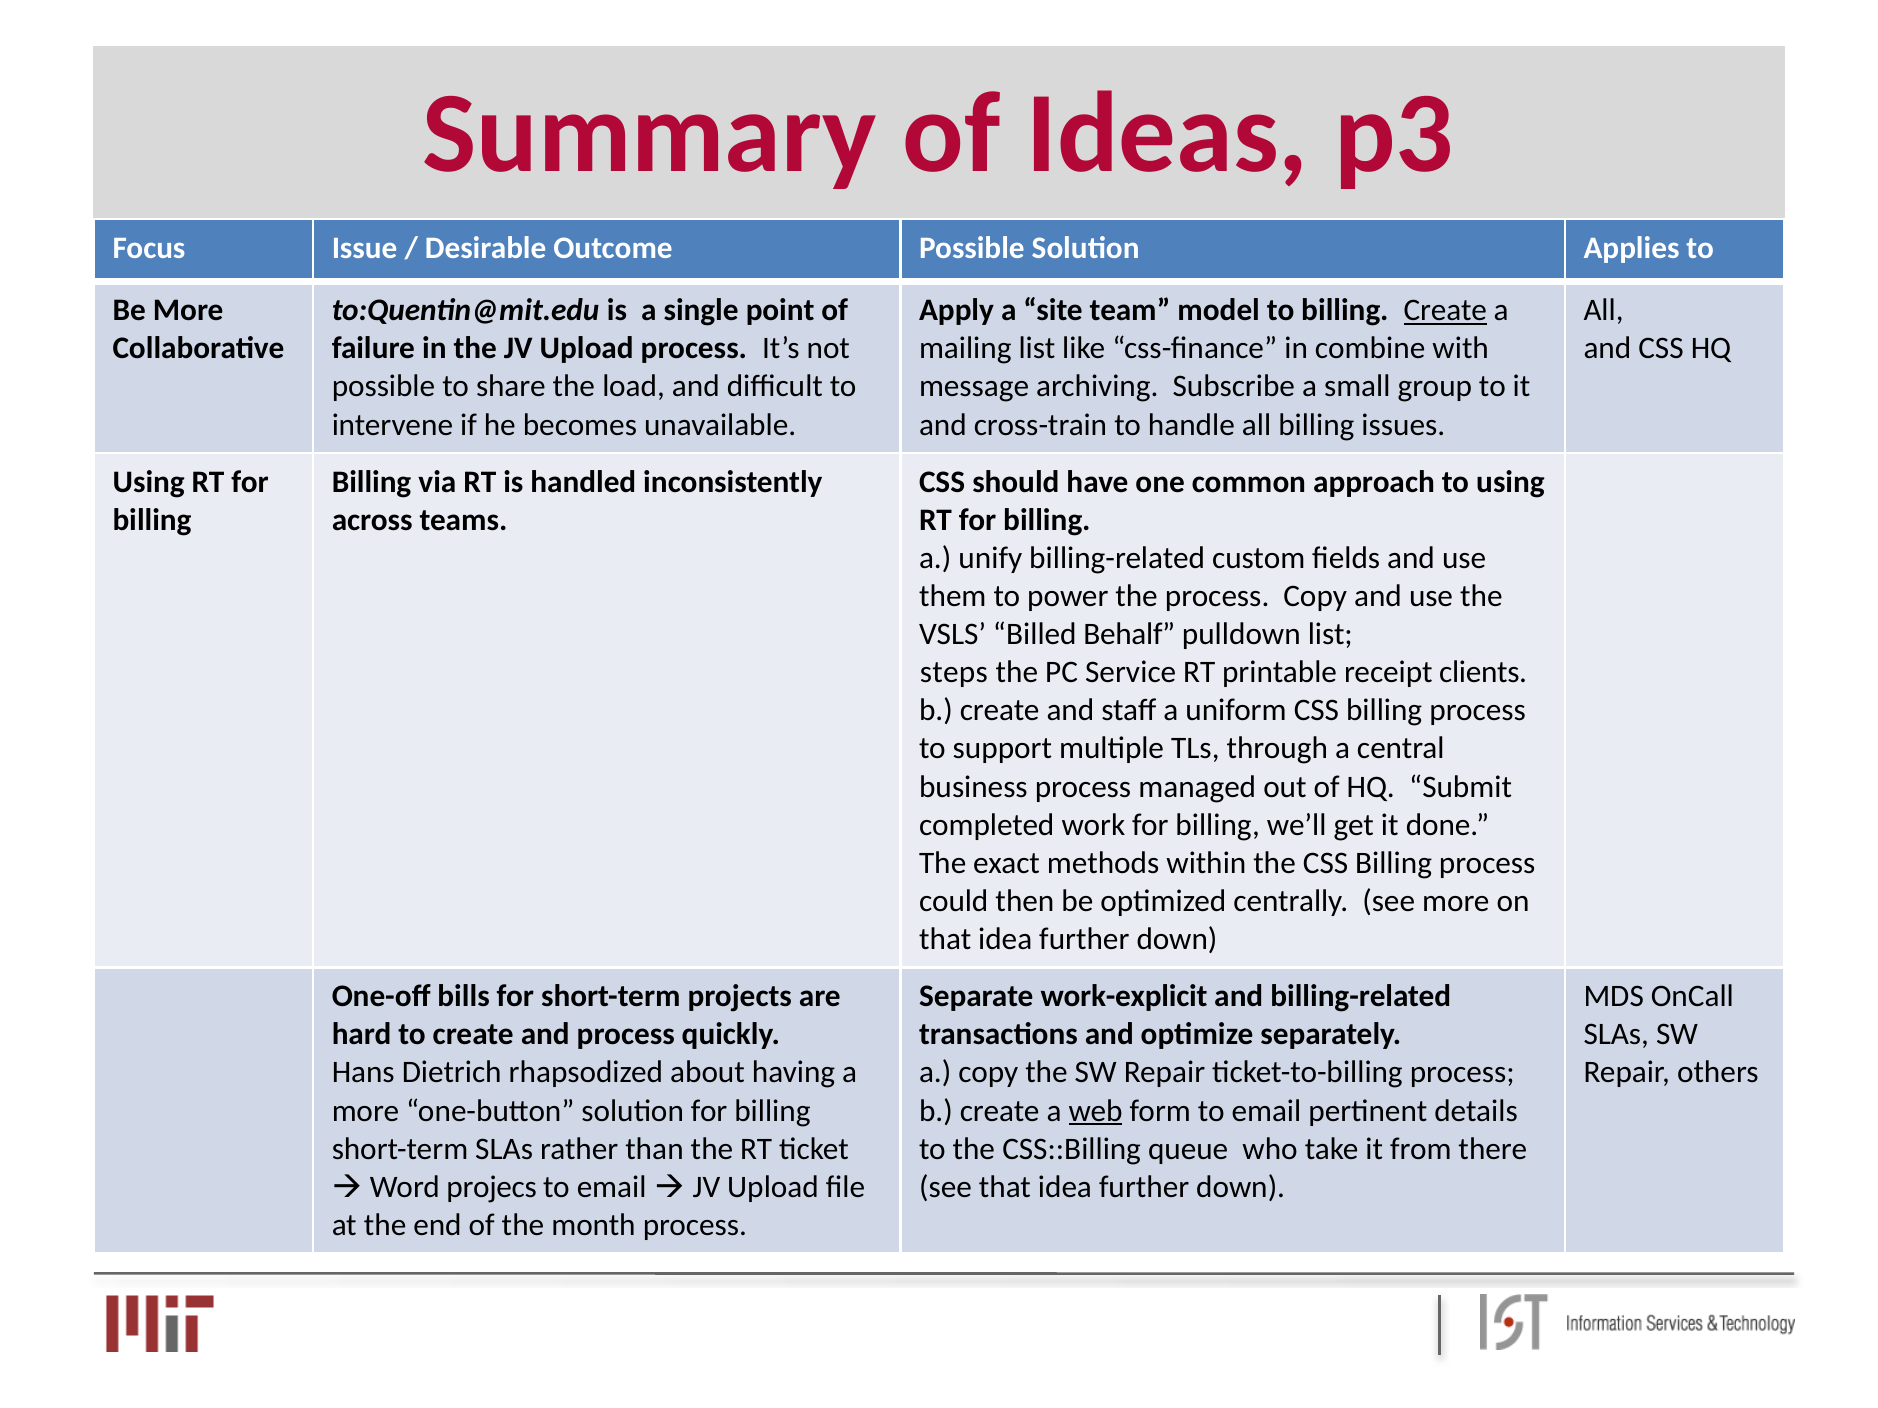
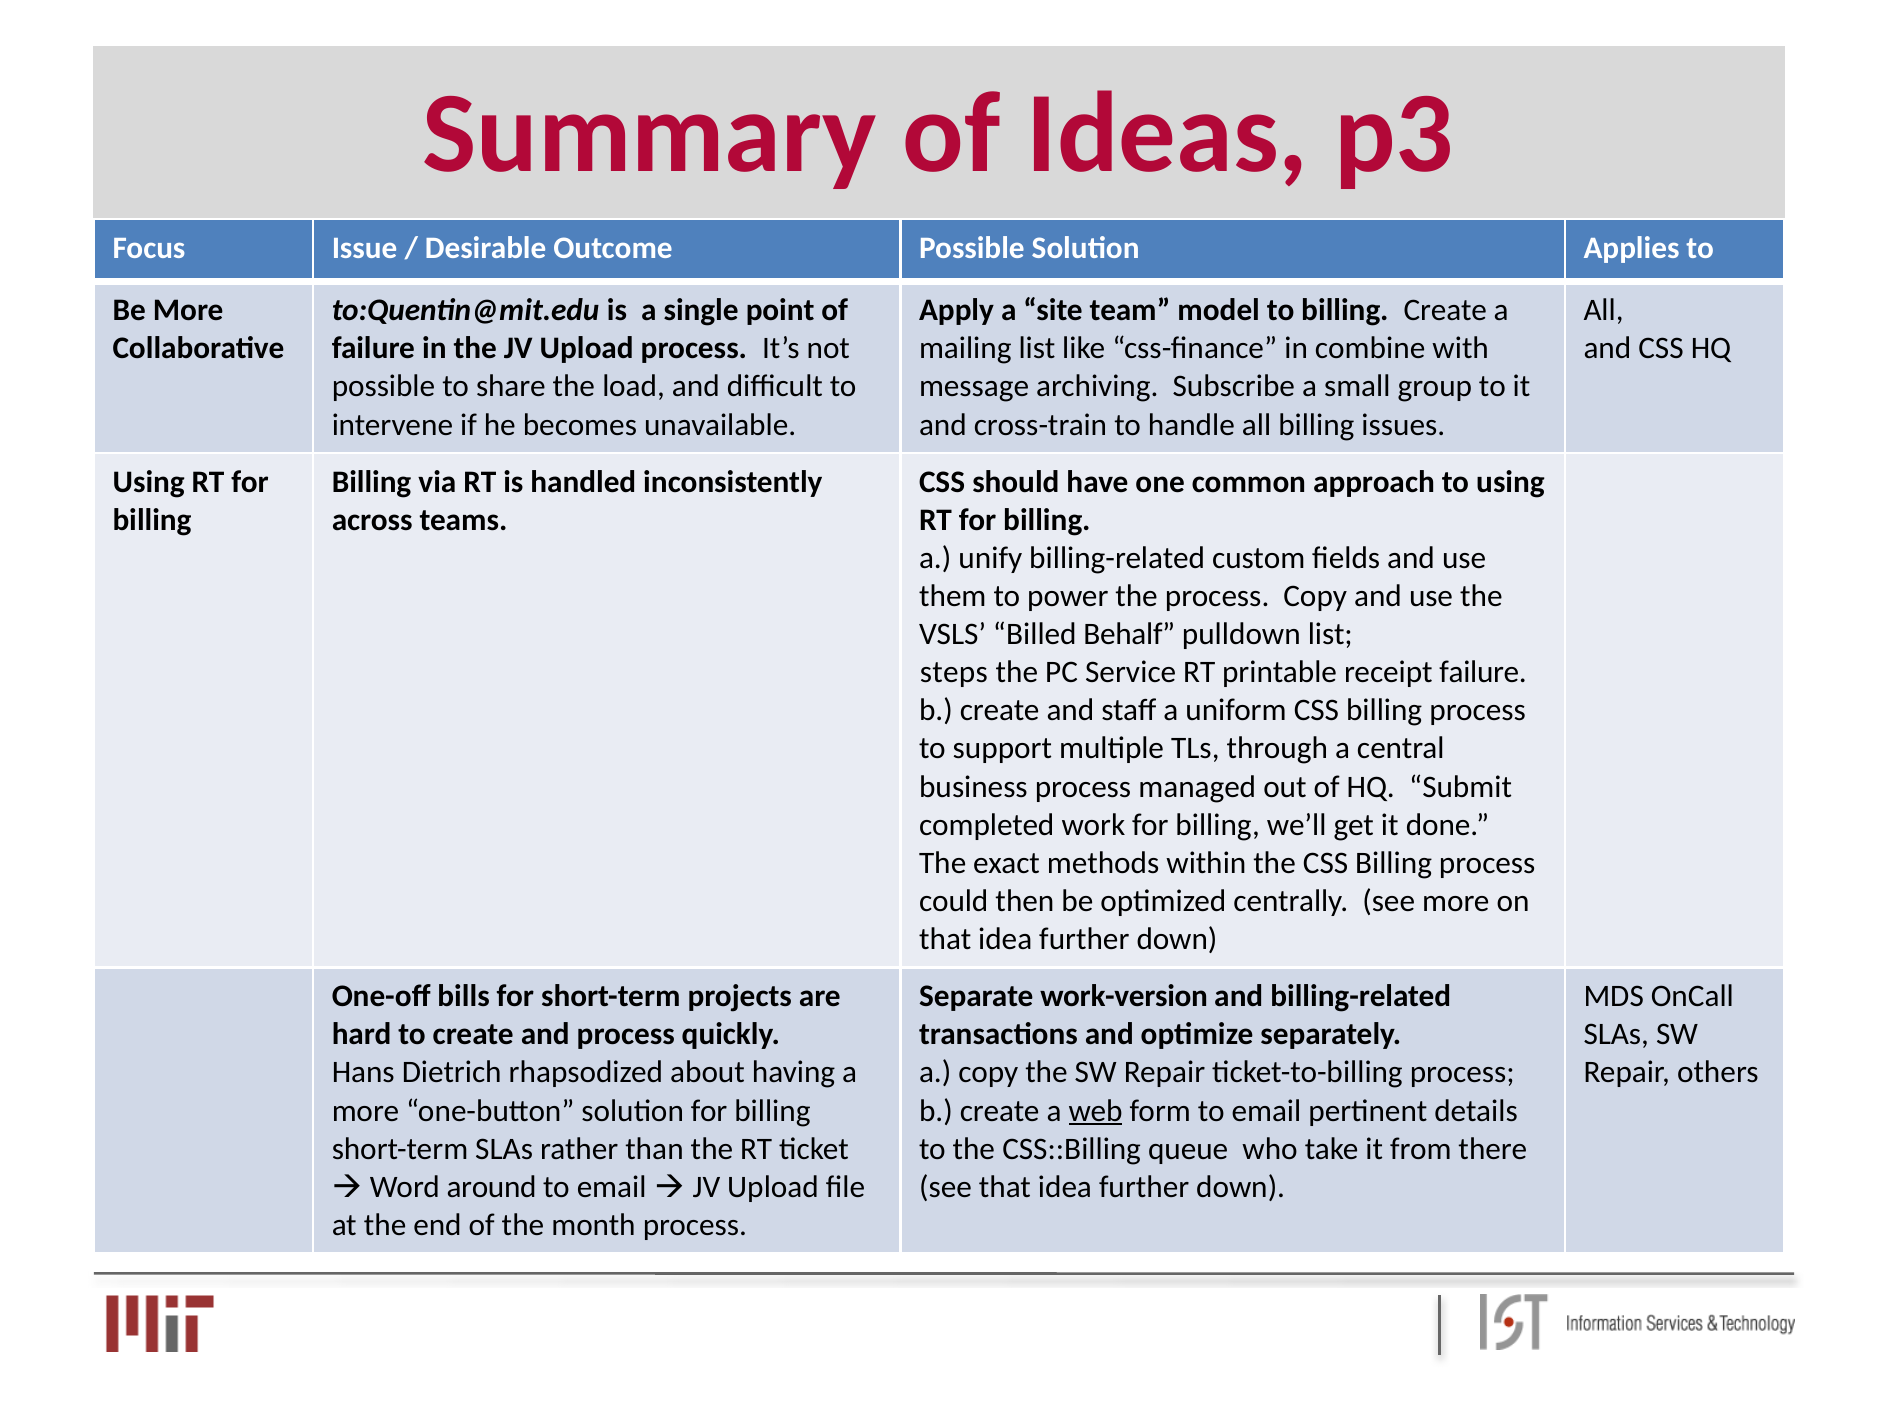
Create at (1445, 310) underline: present -> none
receipt clients: clients -> failure
work-explicit: work-explicit -> work-version
projecs: projecs -> around
